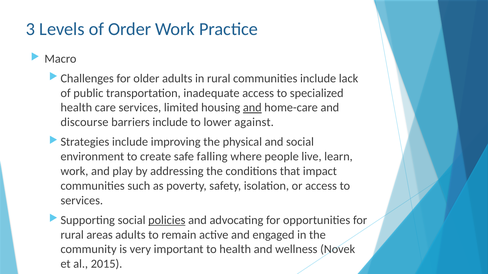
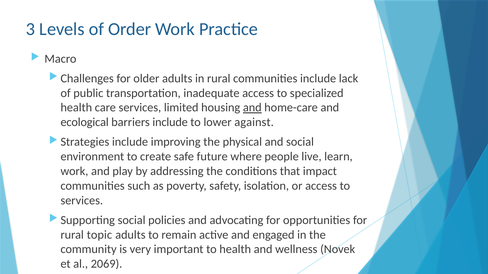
discourse: discourse -> ecological
falling: falling -> future
policies underline: present -> none
areas: areas -> topic
2015: 2015 -> 2069
